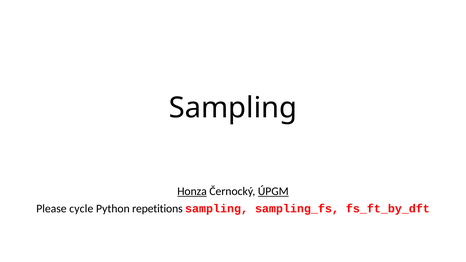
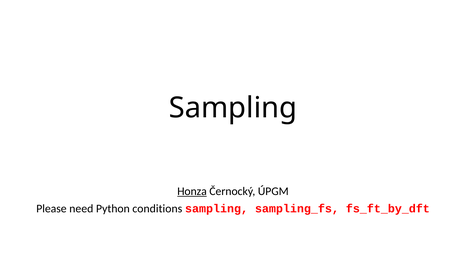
ÚPGM underline: present -> none
cycle: cycle -> need
repetitions: repetitions -> conditions
